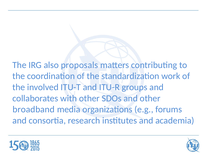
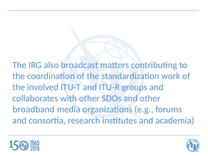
proposals: proposals -> broadcast
